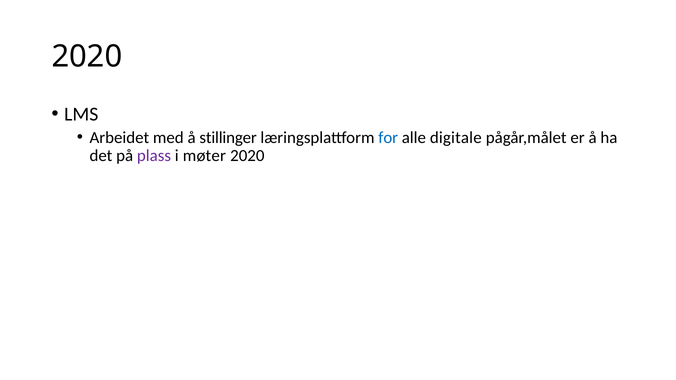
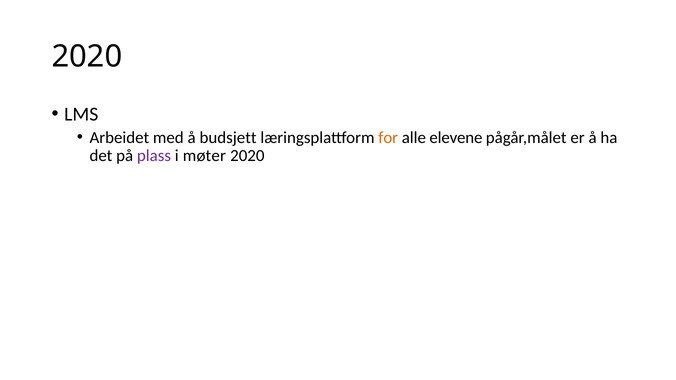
stillinger: stillinger -> budsjett
for colour: blue -> orange
digitale: digitale -> elevene
